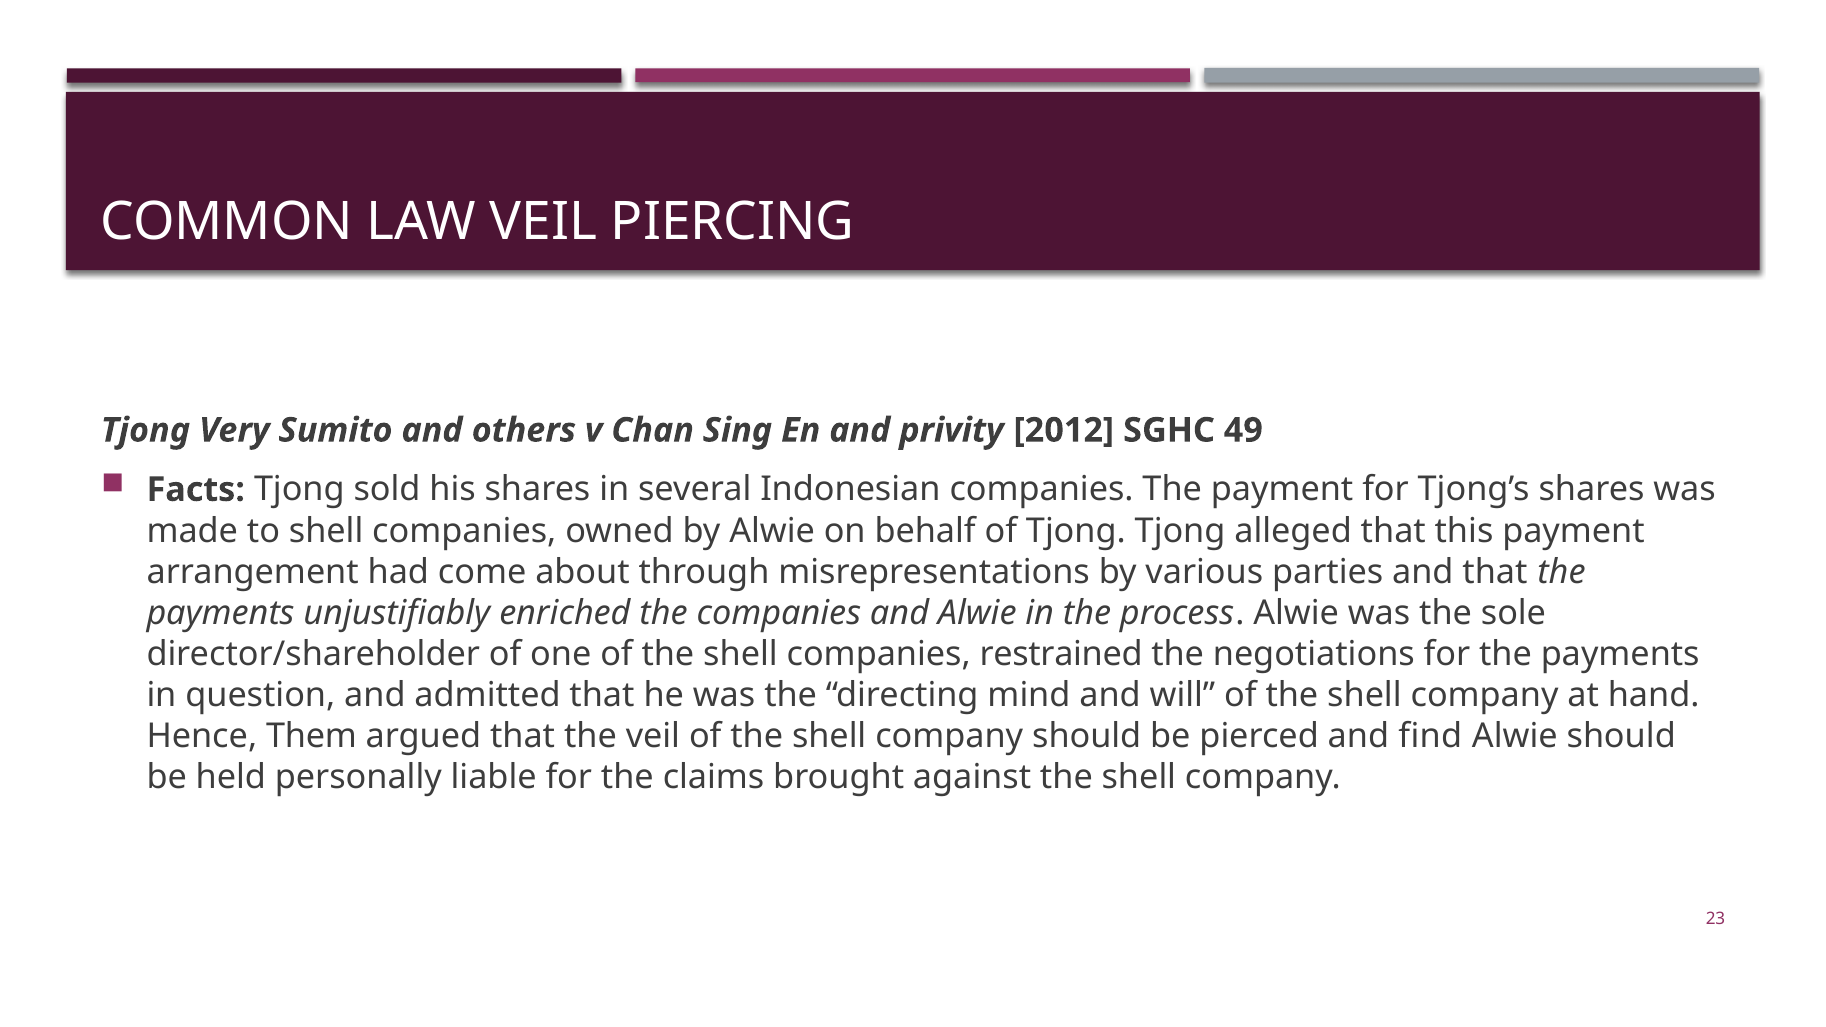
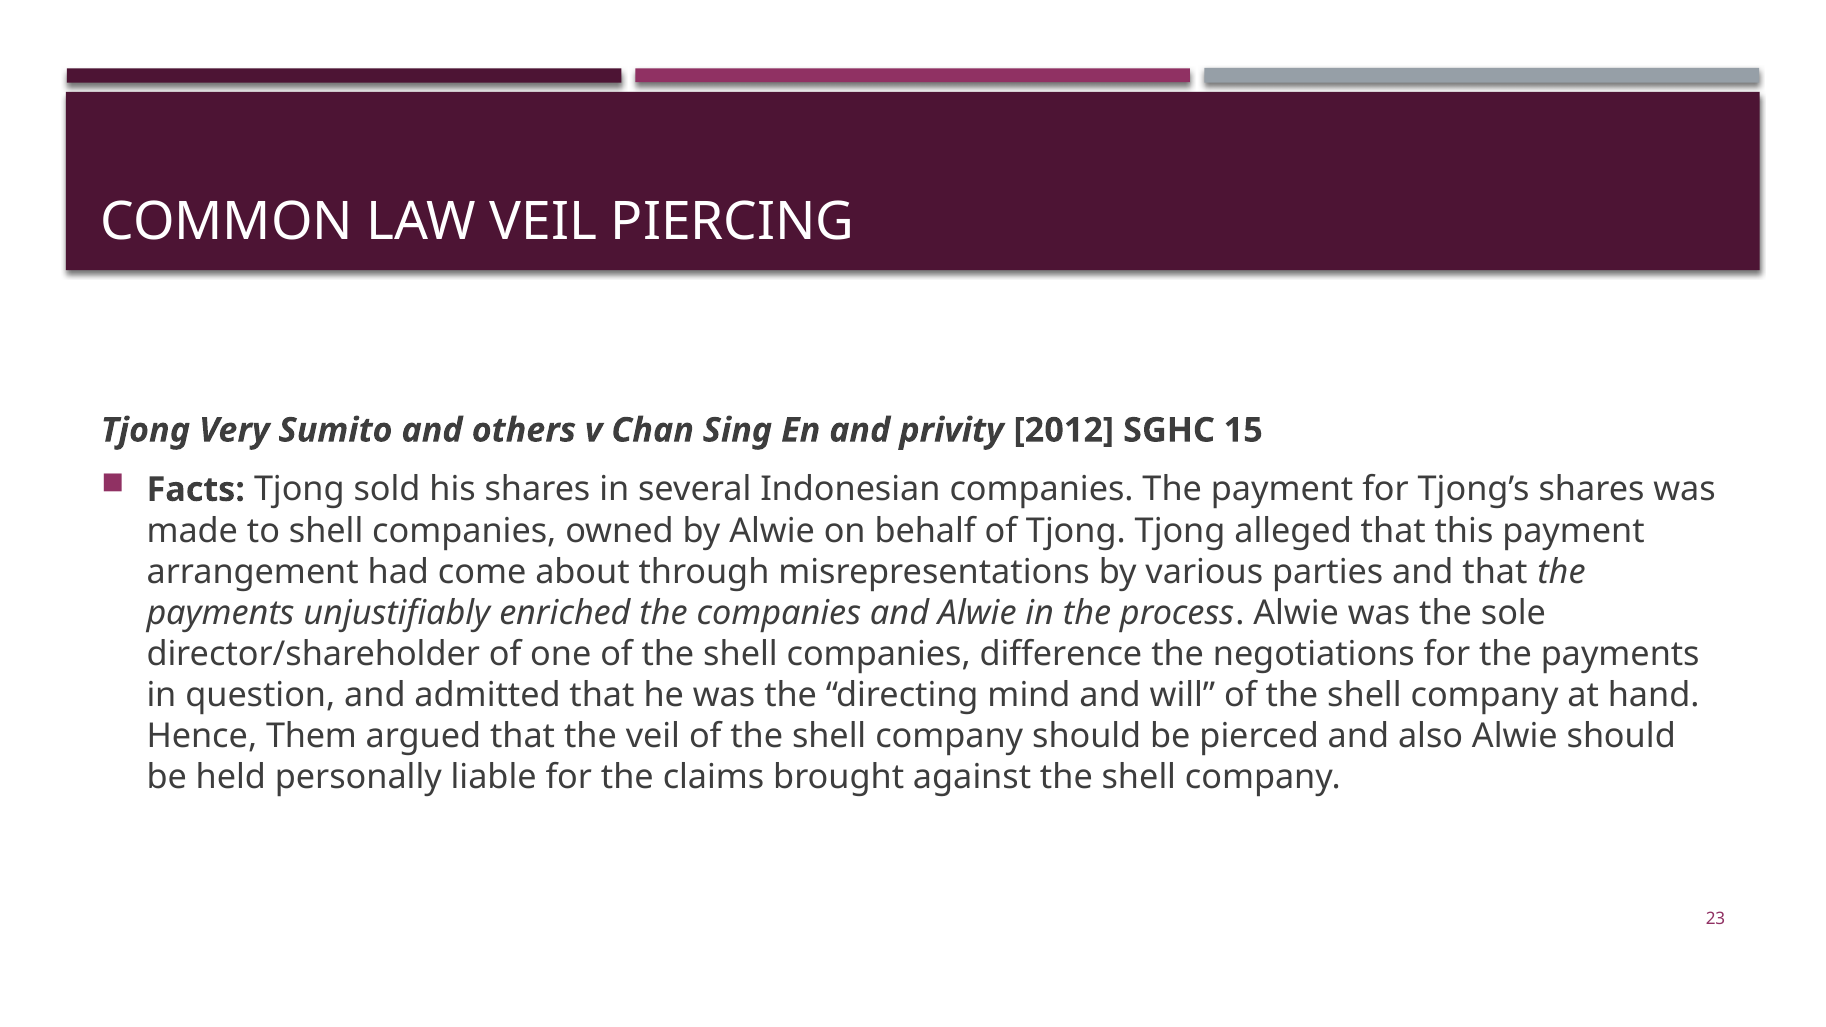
49: 49 -> 15
restrained: restrained -> difference
find: find -> also
